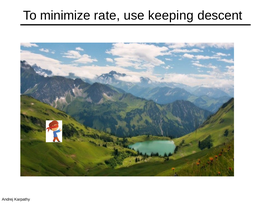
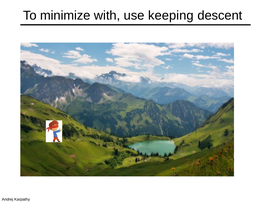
rate: rate -> with
